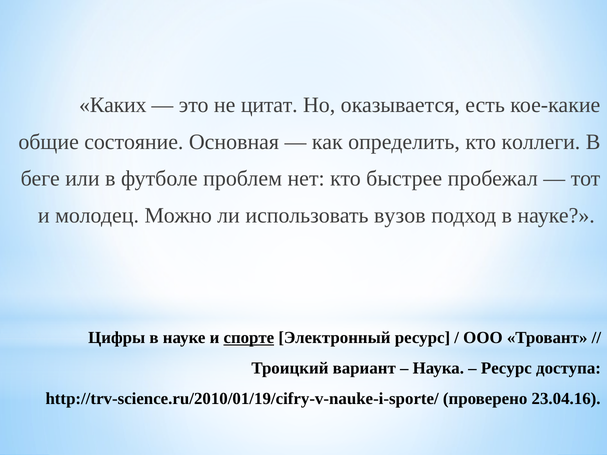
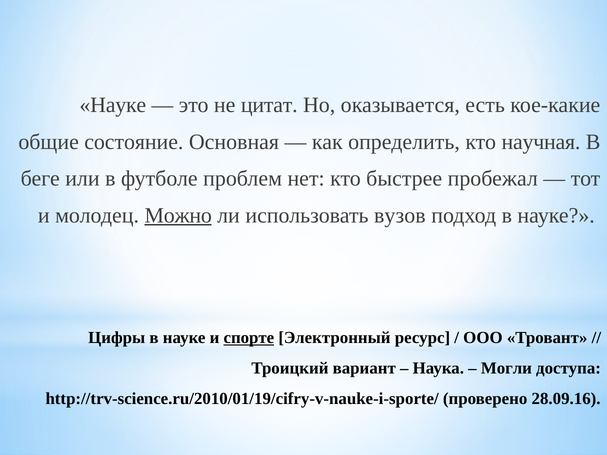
Каких at (113, 105): Каких -> Науке
коллеги: коллеги -> научная
Можно underline: none -> present
Ресурс at (506, 368): Ресурс -> Могли
23.04.16: 23.04.16 -> 28.09.16
